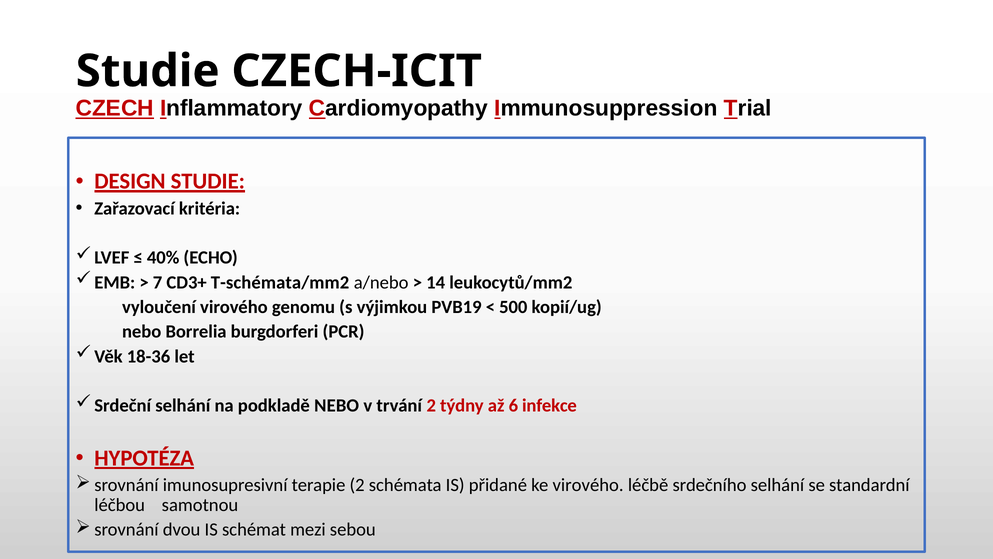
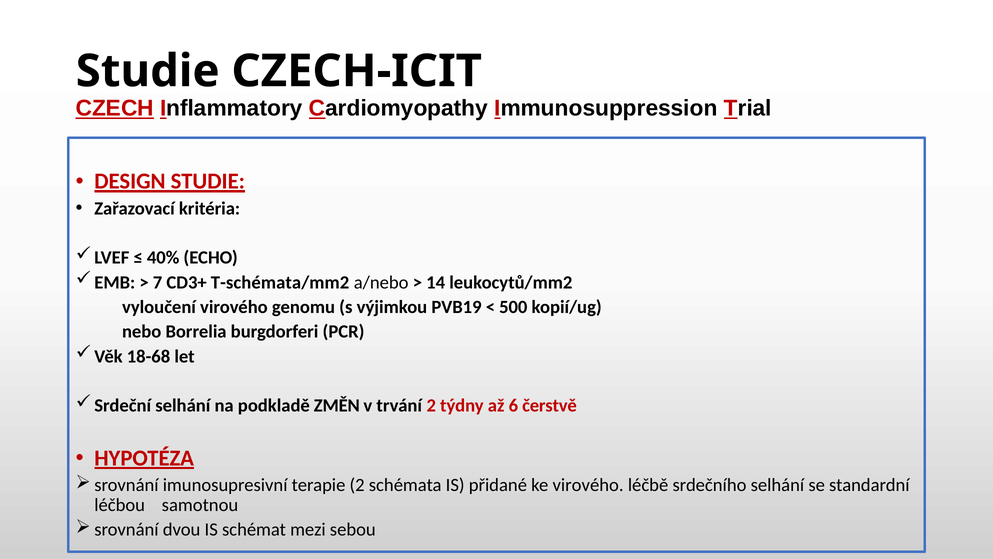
18-36: 18-36 -> 18-68
podkladě NEBO: NEBO -> ZMĚN
infekce: infekce -> čerstvě
